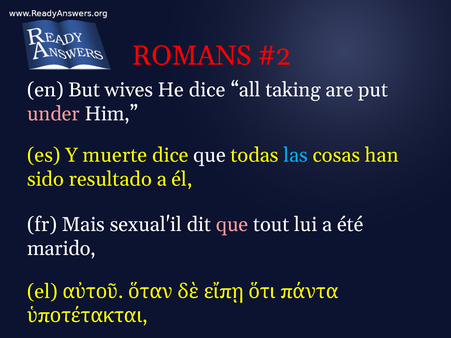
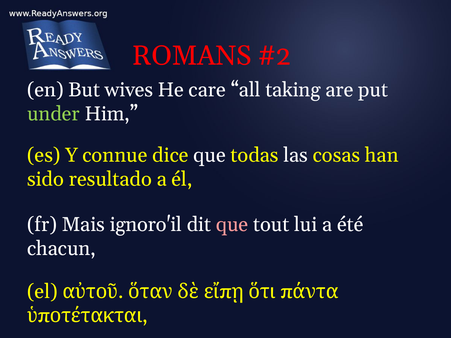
He dice: dice -> care
under colour: pink -> light green
muerte: muerte -> connue
las colour: light blue -> white
sexual'il: sexual'il -> ignoro'il
marido: marido -> chacun
